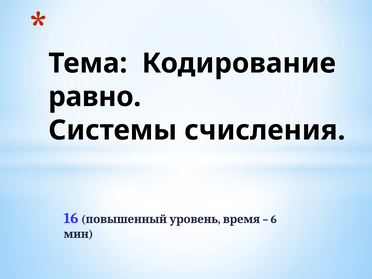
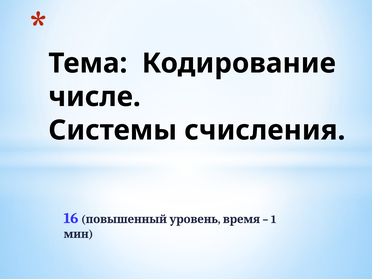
равно: равно -> числе
6: 6 -> 1
